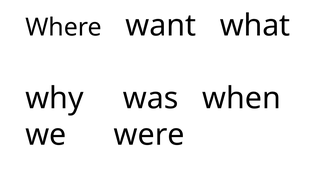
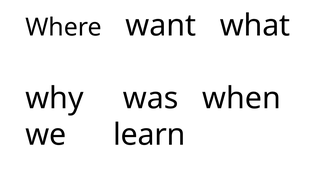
were: were -> learn
